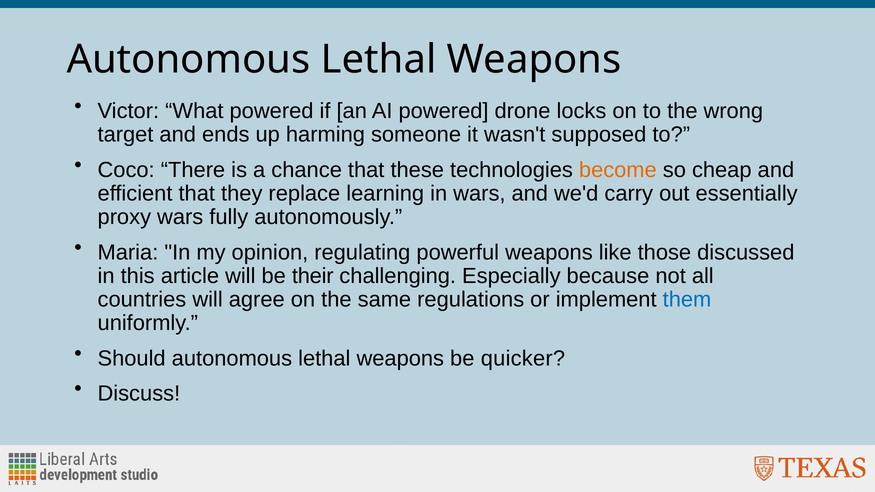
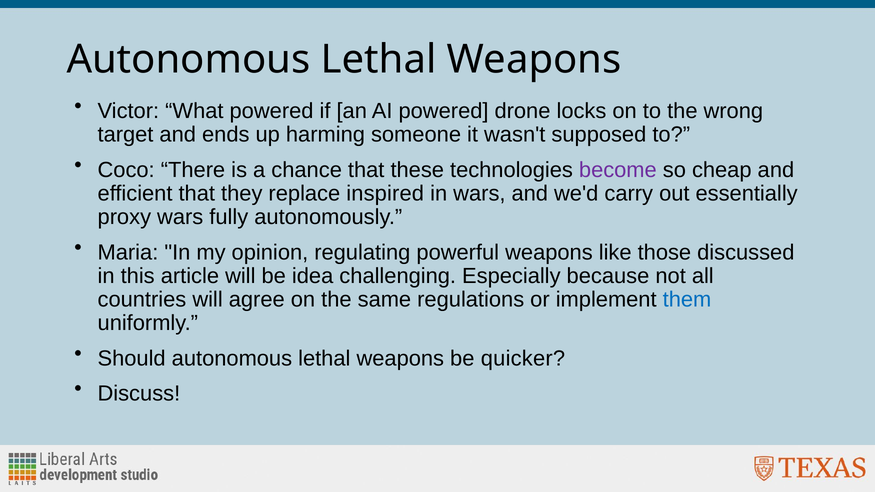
become colour: orange -> purple
learning: learning -> inspired
their: their -> idea
